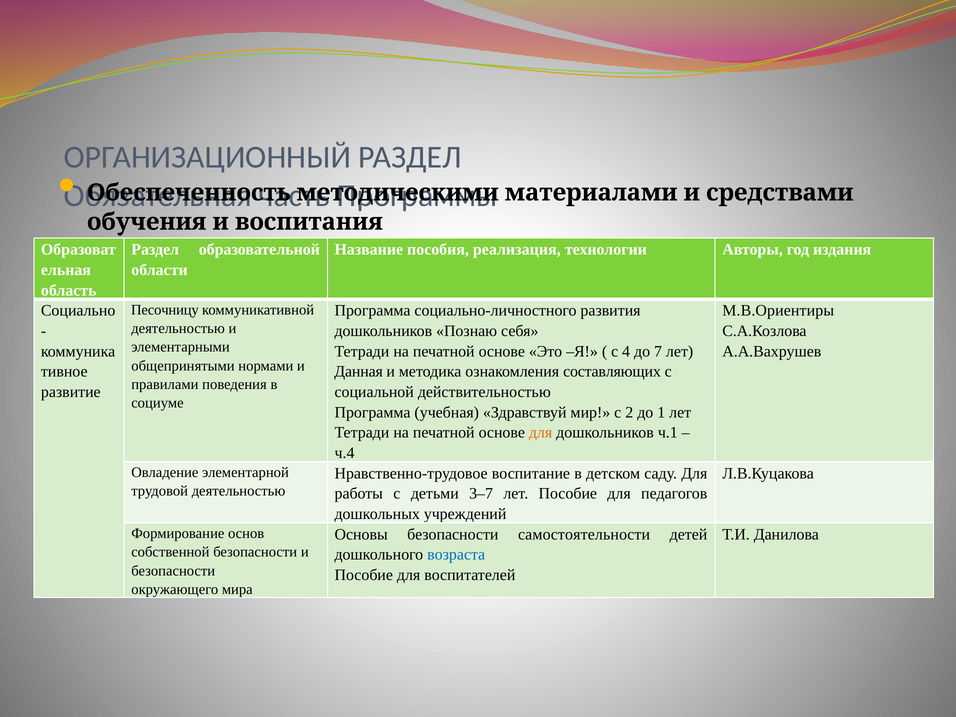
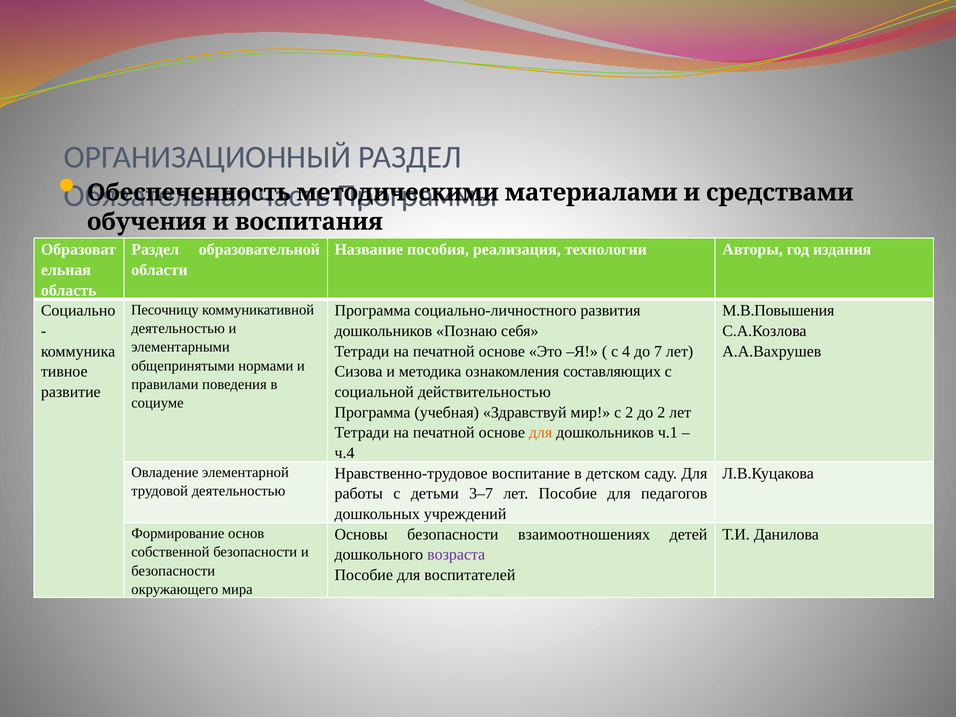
М.В.Ориентиры: М.В.Ориентиры -> М.В.Повышения
Данная: Данная -> Сизова
до 1: 1 -> 2
самостоятельности: самостоятельности -> взаимоотношениях
возраста colour: blue -> purple
